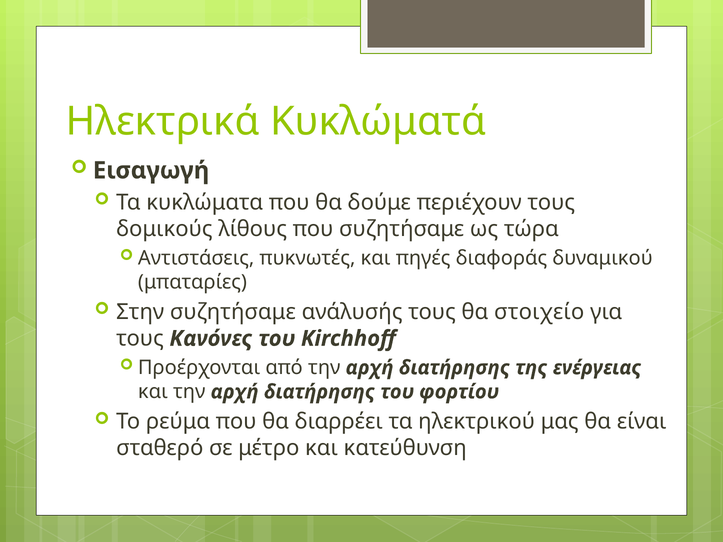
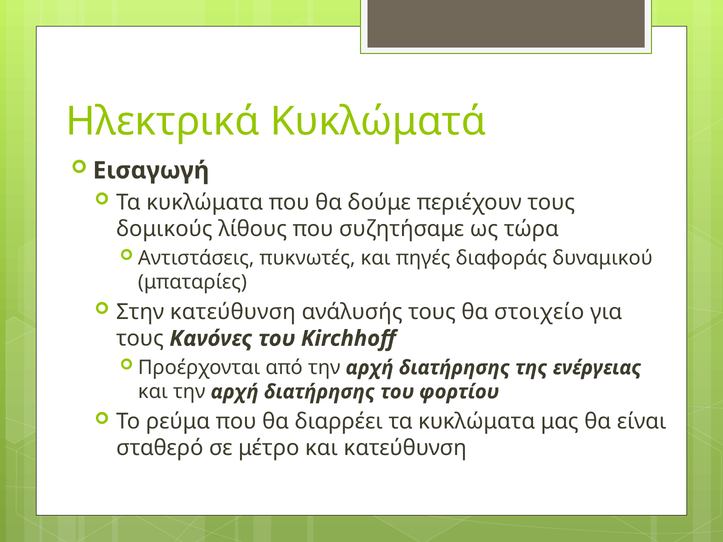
Στην συζητήσαμε: συζητήσαμε -> κατεύθυνση
διαρρέει τα ηλεκτρικού: ηλεκτρικού -> κυκλώματα
